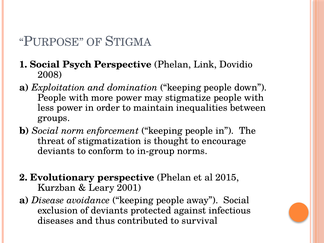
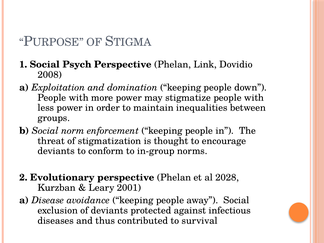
2015: 2015 -> 2028
